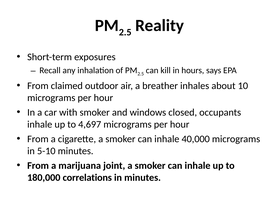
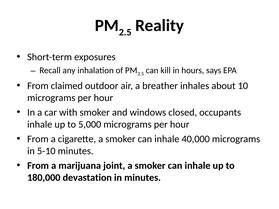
4,697: 4,697 -> 5,000
correlations: correlations -> devastation
